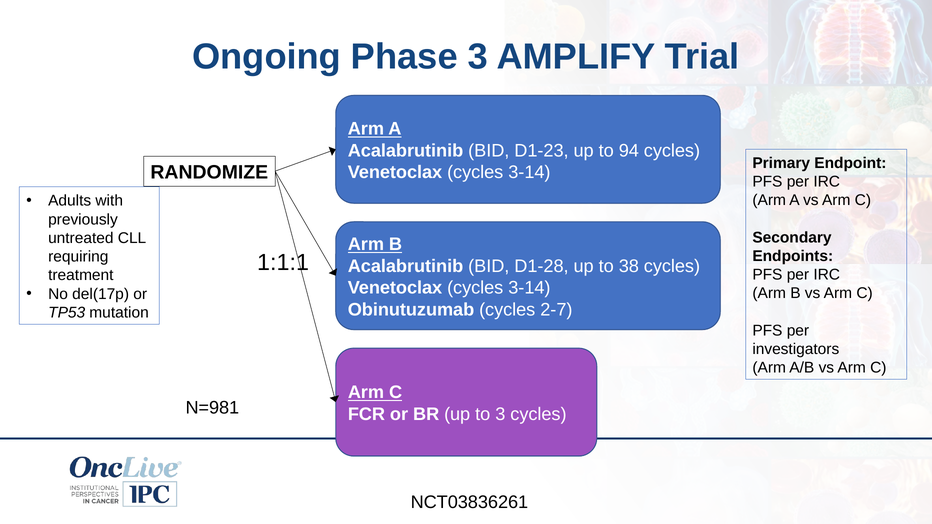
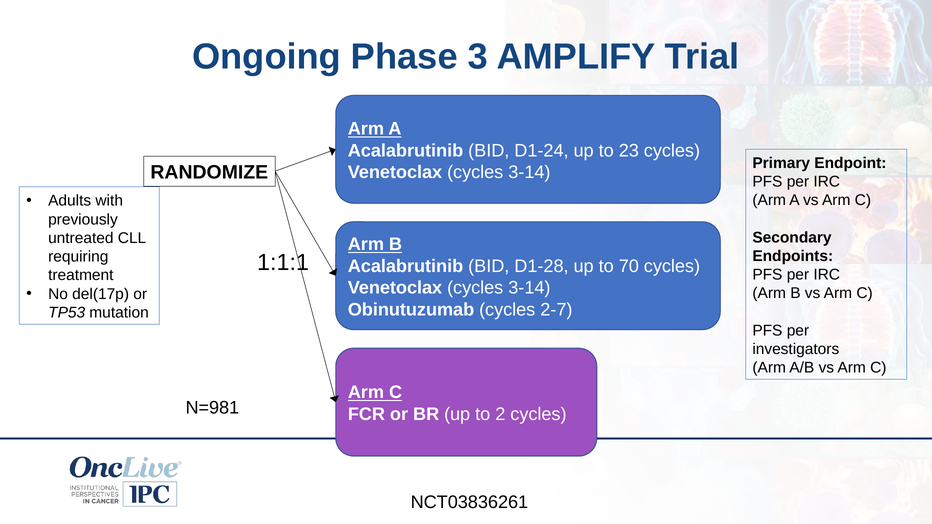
D1-23: D1-23 -> D1-24
94: 94 -> 23
38: 38 -> 70
to 3: 3 -> 2
